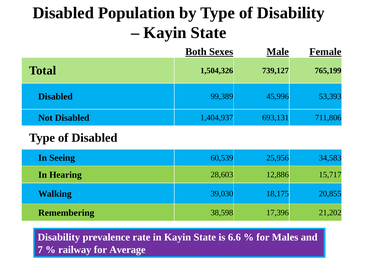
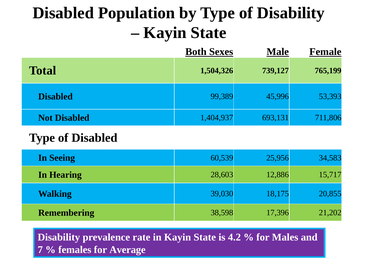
6.6: 6.6 -> 4.2
railway: railway -> females
